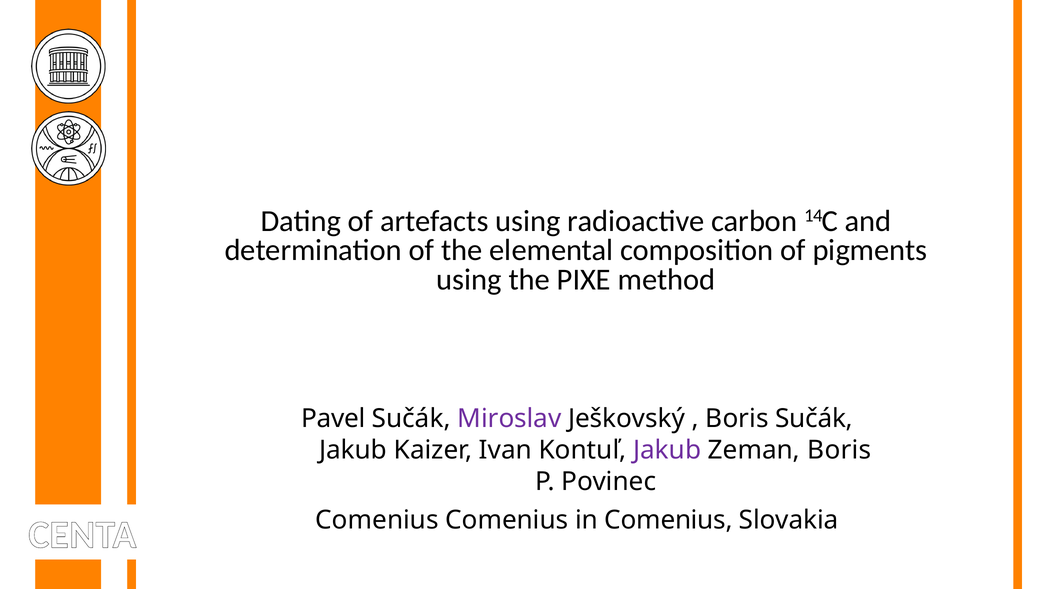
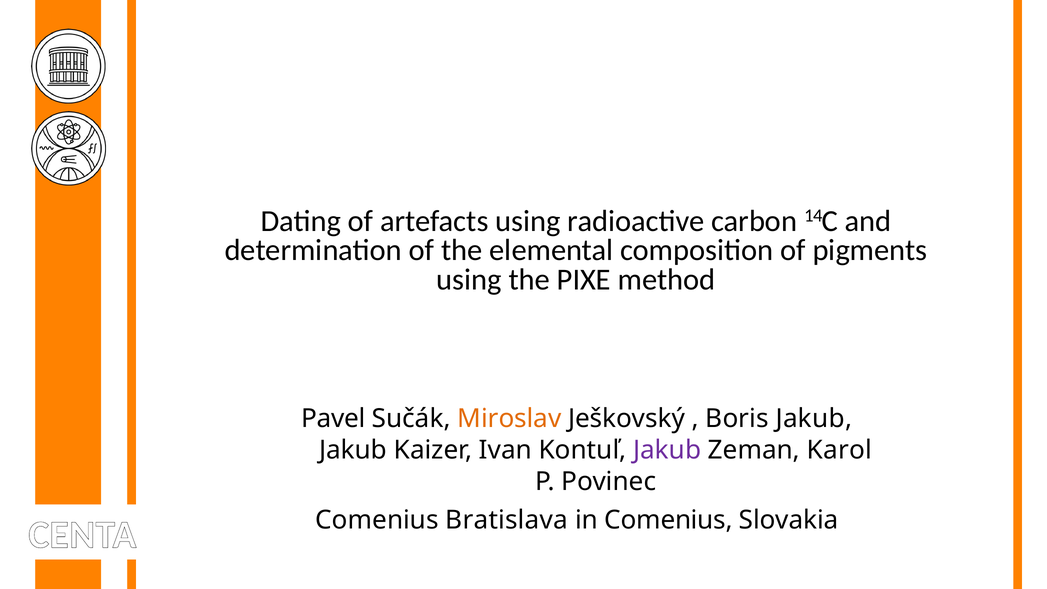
Miroslav colour: purple -> orange
Boris Sučák: Sučák -> Jakub
Zeman Boris: Boris -> Karol
Comenius Comenius: Comenius -> Bratislava
